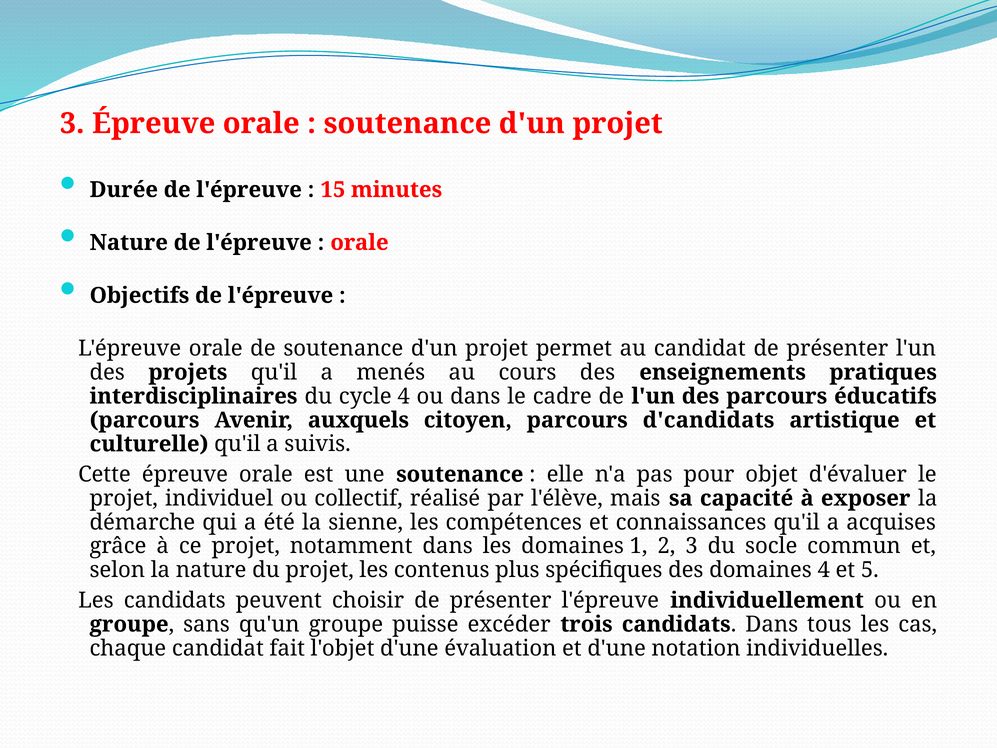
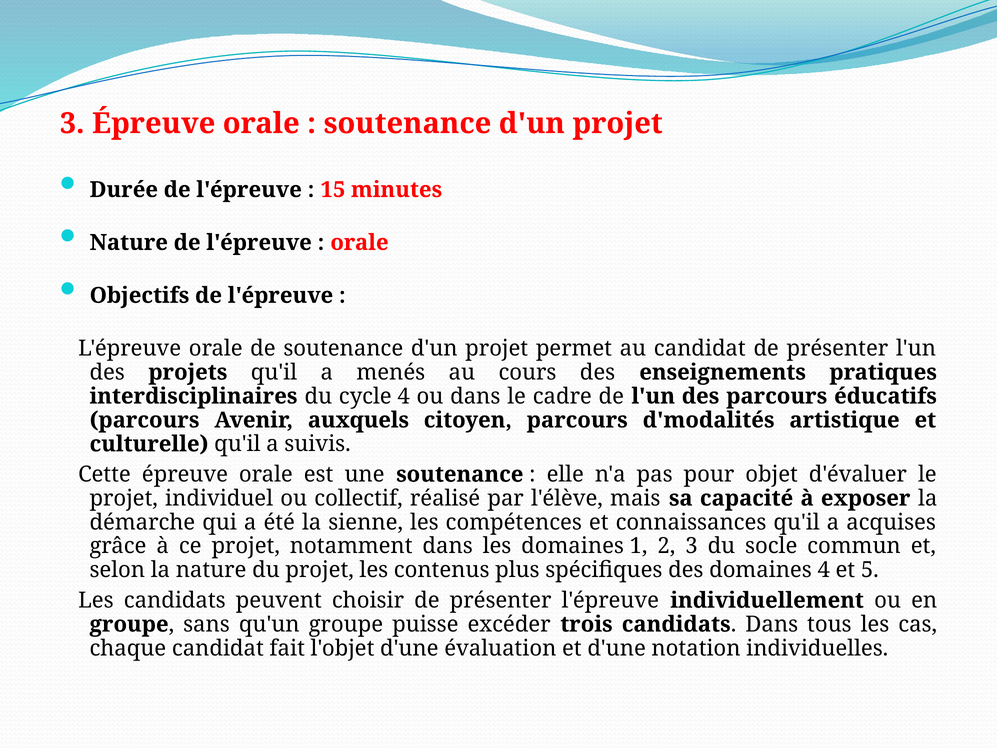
d'candidats: d'candidats -> d'modalités
